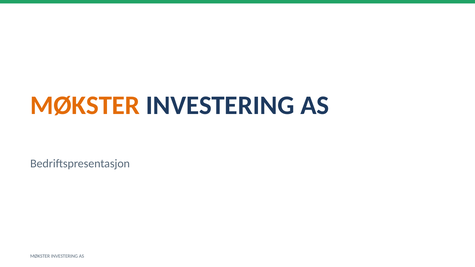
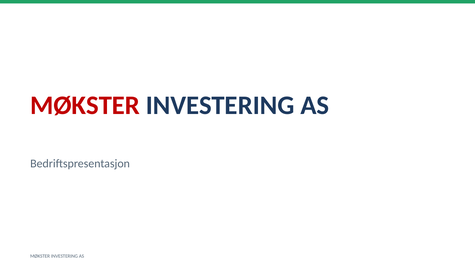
MØKSTER at (85, 105) colour: orange -> red
